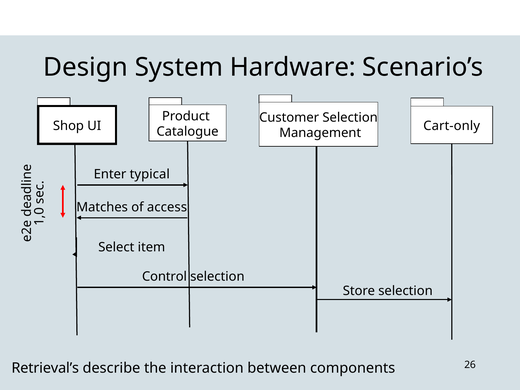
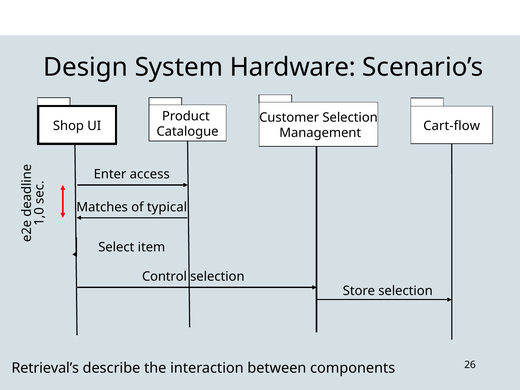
Cart-only: Cart-only -> Cart-flow
typical: typical -> access
access: access -> typical
